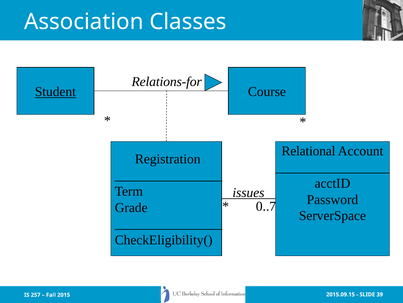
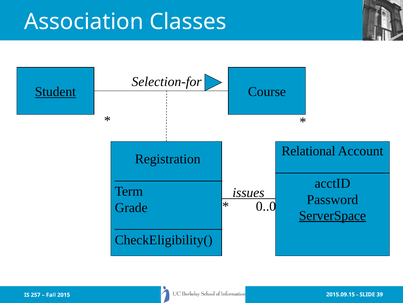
Relations-for: Relations-for -> Selection-for
0..7: 0..7 -> 0..0
ServerSpace underline: none -> present
